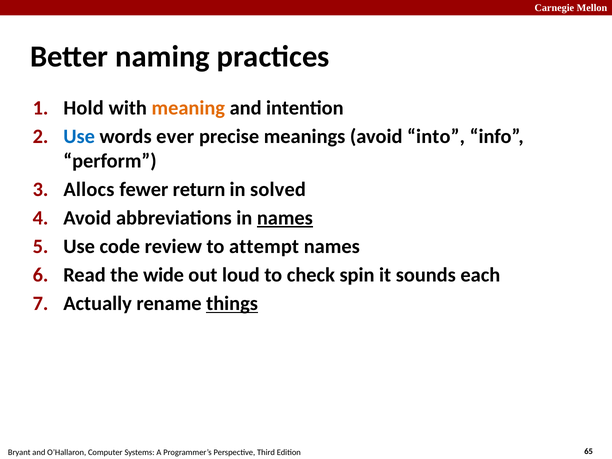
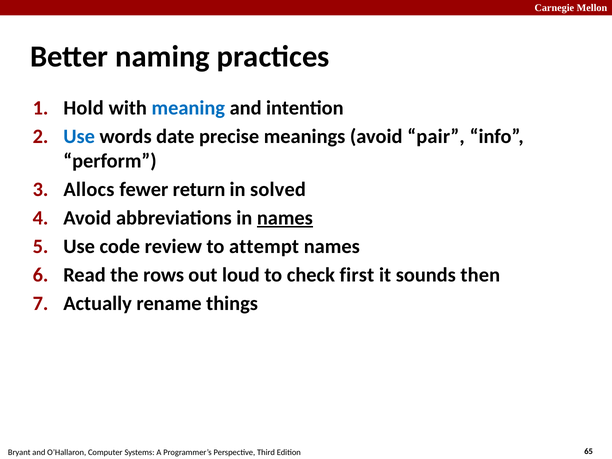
meaning colour: orange -> blue
ever: ever -> date
into: into -> pair
wide: wide -> rows
spin: spin -> first
each: each -> then
things underline: present -> none
